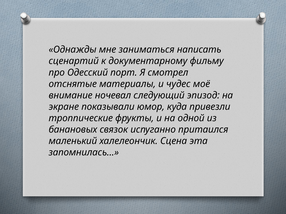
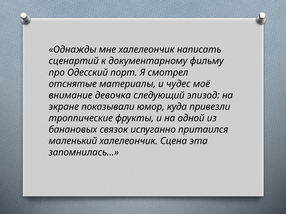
мне заниматься: заниматься -> халелеончик
ночевал: ночевал -> девочка
